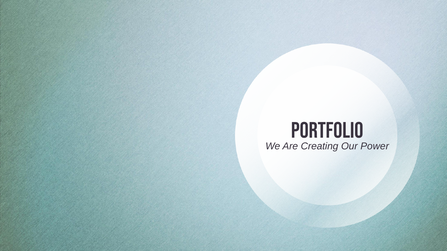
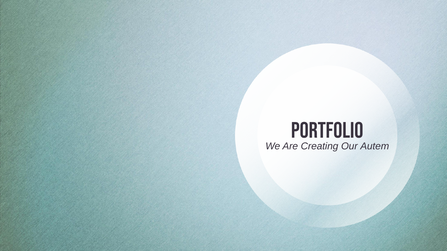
Power: Power -> Autem
